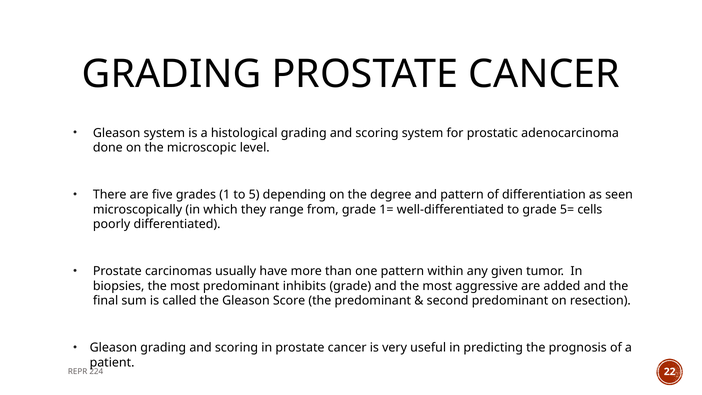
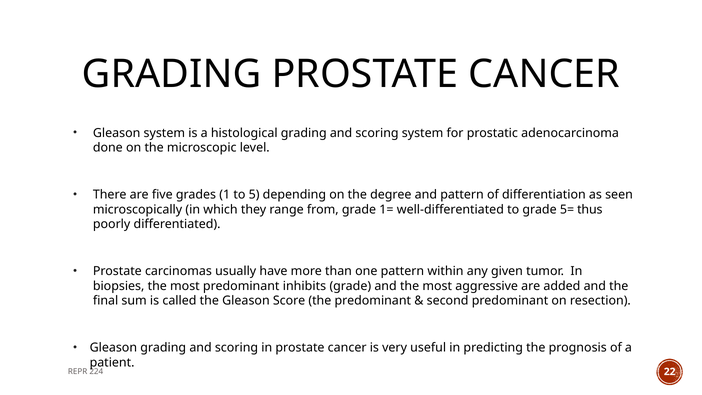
cells: cells -> thus
